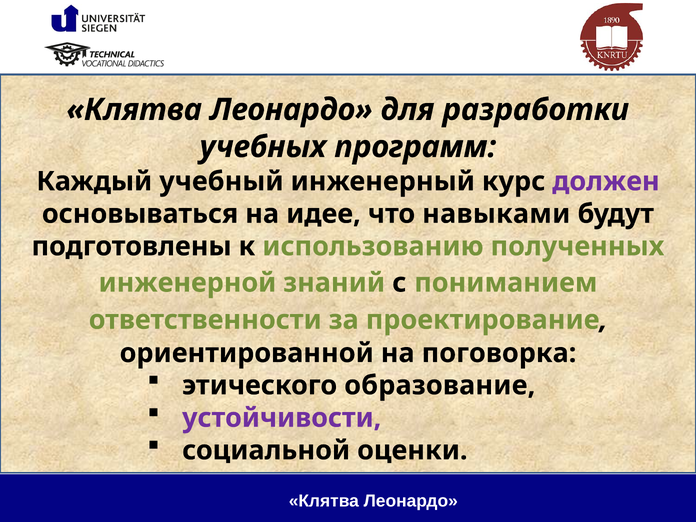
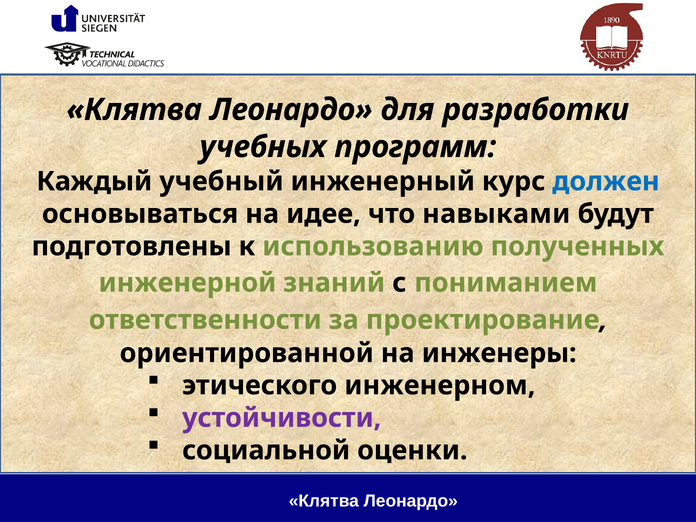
должен colour: purple -> blue
поговорка: поговорка -> инженеры
образование: образование -> инженерном
